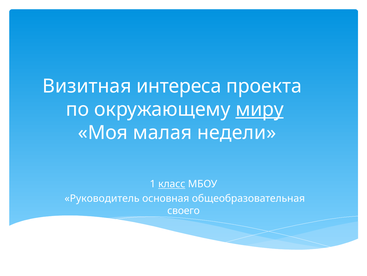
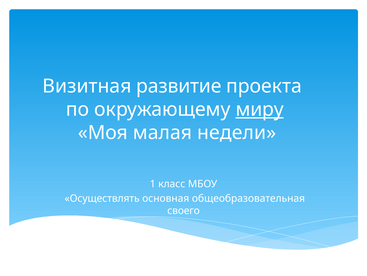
интереса: интереса -> развитие
класс underline: present -> none
Руководитель: Руководитель -> Осуществлять
